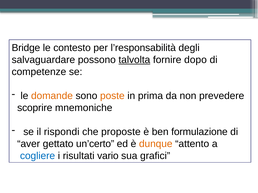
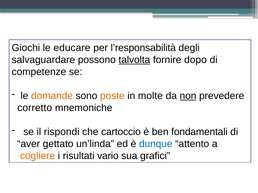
Bridge: Bridge -> Giochi
contesto: contesto -> educare
prima: prima -> molte
non underline: none -> present
scoprire: scoprire -> corretto
proposte: proposte -> cartoccio
formulazione: formulazione -> fondamentali
un’certo: un’certo -> un’linda
dunque colour: orange -> blue
cogliere colour: blue -> orange
